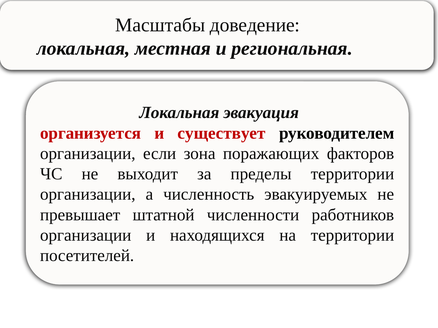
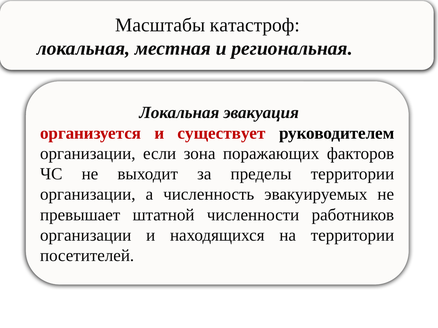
доведение: доведение -> катастроф
